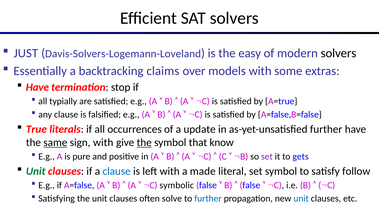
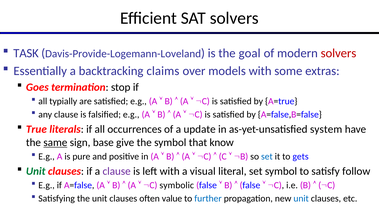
JUST: JUST -> TASK
Davis-Solvers-Logemann-Loveland: Davis-Solvers-Logemann-Loveland -> Davis-Provide-Logemann-Loveland
easy: easy -> goal
solvers at (338, 53) colour: black -> red
Have at (37, 87): Have -> Goes
as-yet-unsatisfied further: further -> system
sign with: with -> base
the at (144, 143) underline: present -> none
set at (267, 157) colour: purple -> blue
clause at (117, 171) colour: blue -> purple
made: made -> visual
solve: solve -> value
